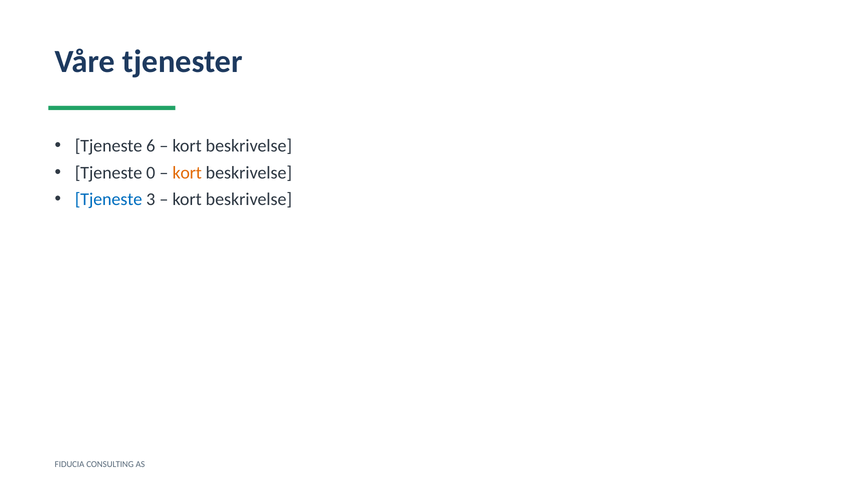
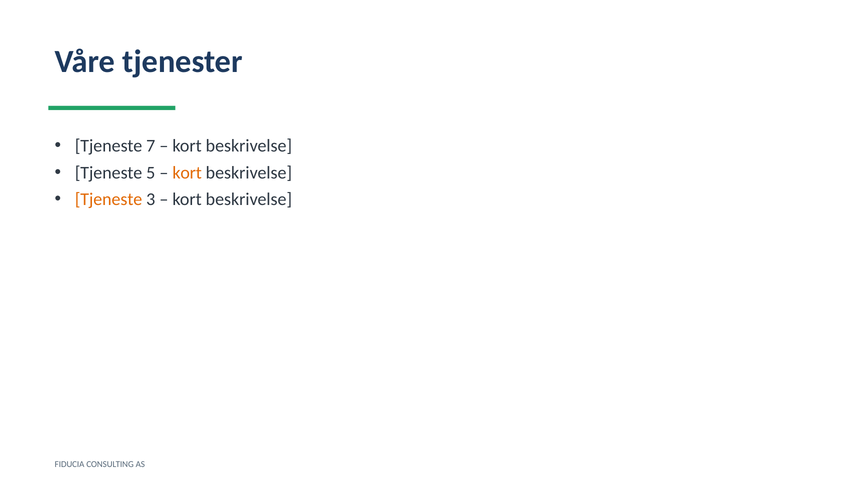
6: 6 -> 7
0: 0 -> 5
Tjeneste at (109, 199) colour: blue -> orange
